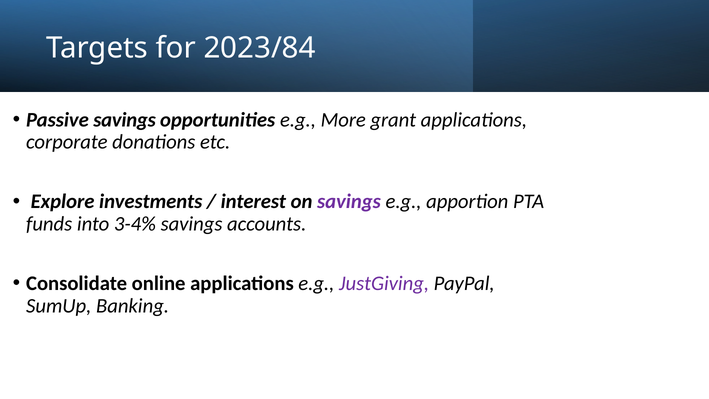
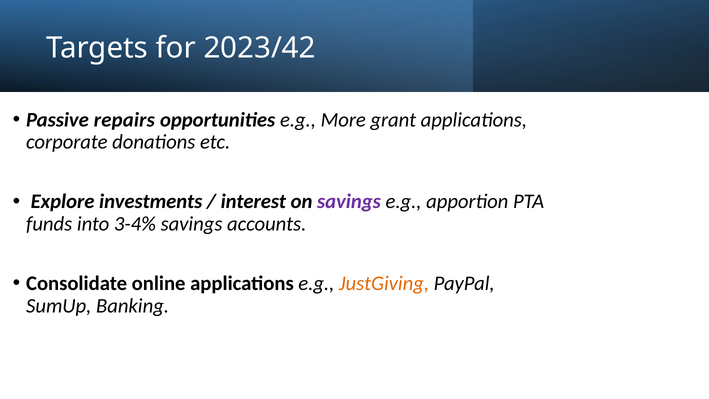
2023/84: 2023/84 -> 2023/42
Passive savings: savings -> repairs
JustGiving colour: purple -> orange
